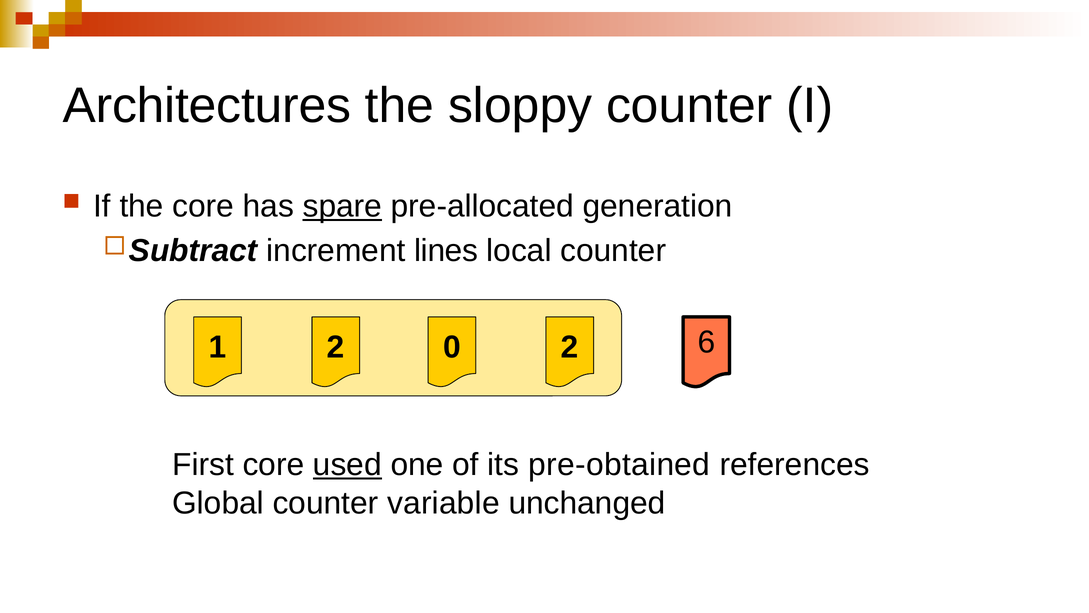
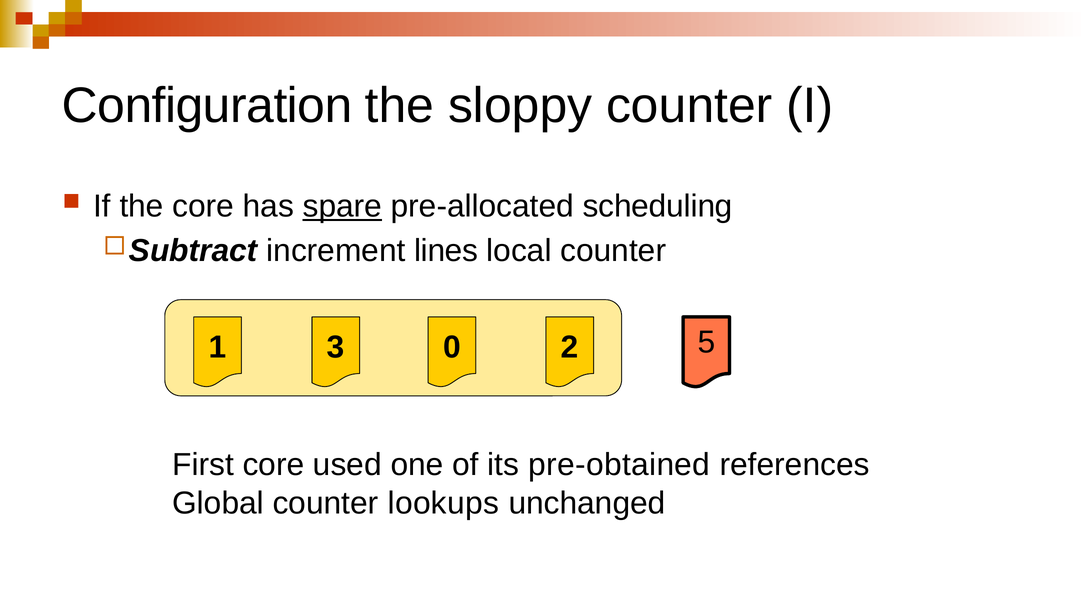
Architectures: Architectures -> Configuration
generation: generation -> scheduling
1 2: 2 -> 3
6: 6 -> 5
used underline: present -> none
variable: variable -> lookups
